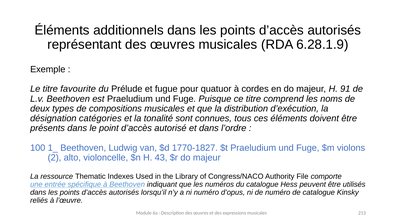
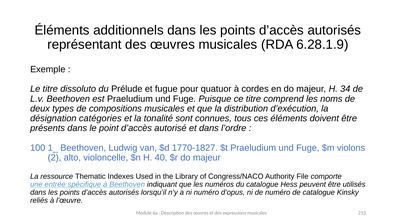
favourite: favourite -> dissoluto
91: 91 -> 34
43: 43 -> 40
